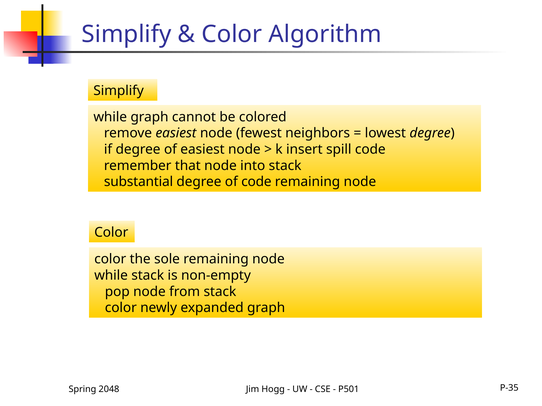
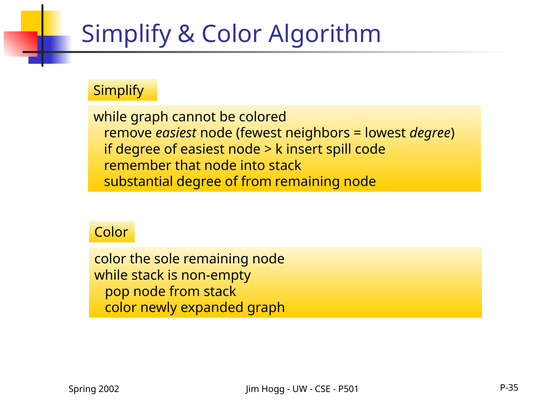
of code: code -> from
2048: 2048 -> 2002
